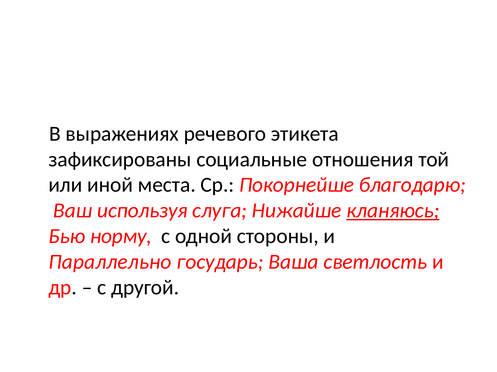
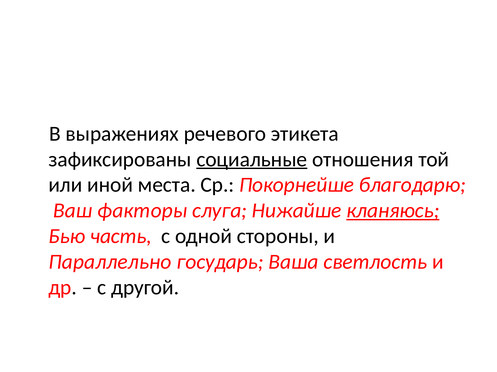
социальные underline: none -> present
используя: используя -> факторы
норму: норму -> часть
